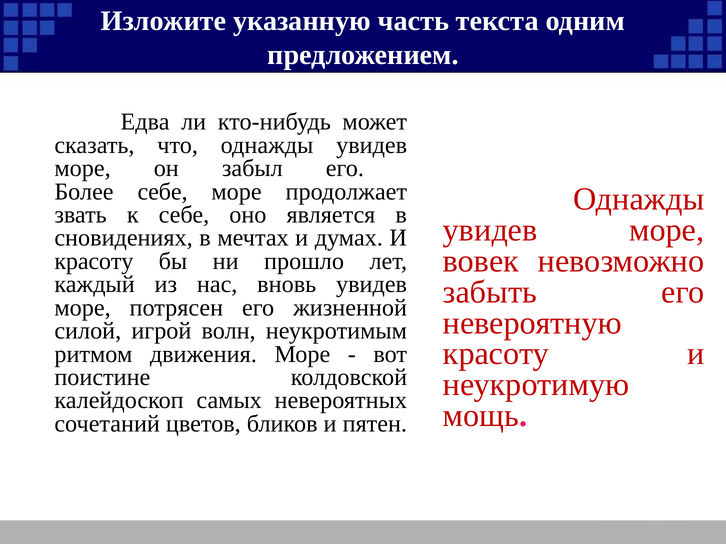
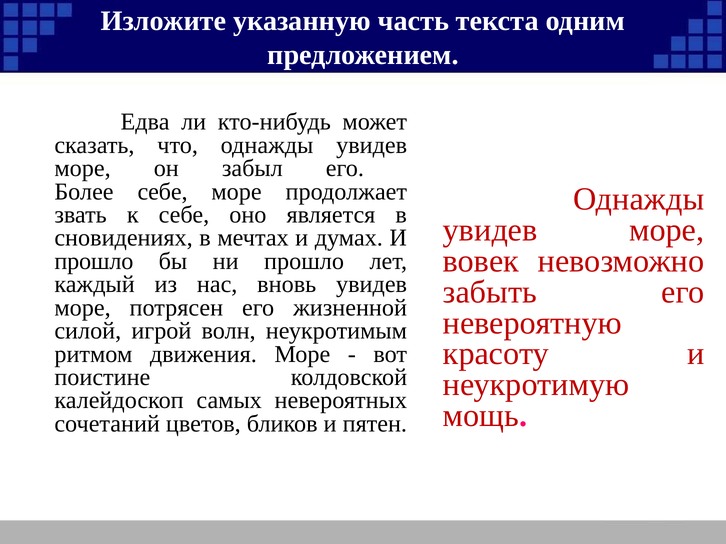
красоту at (94, 261): красоту -> прошло
